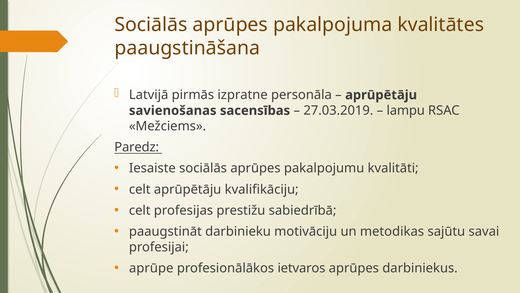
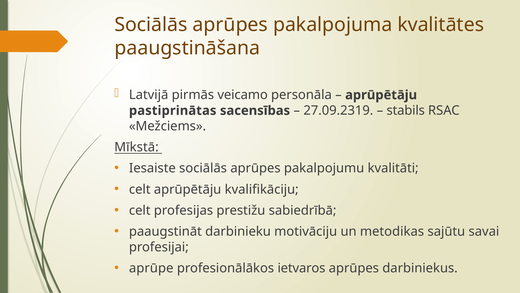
izpratne: izpratne -> veicamo
savienošanas: savienošanas -> pastiprinātas
27.03.2019: 27.03.2019 -> 27.09.2319
lampu: lampu -> stabils
Paredz: Paredz -> Mīkstā
